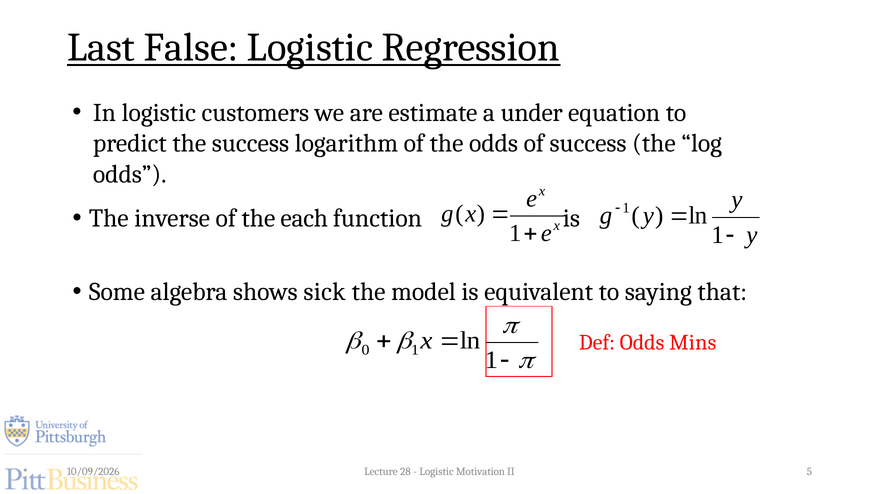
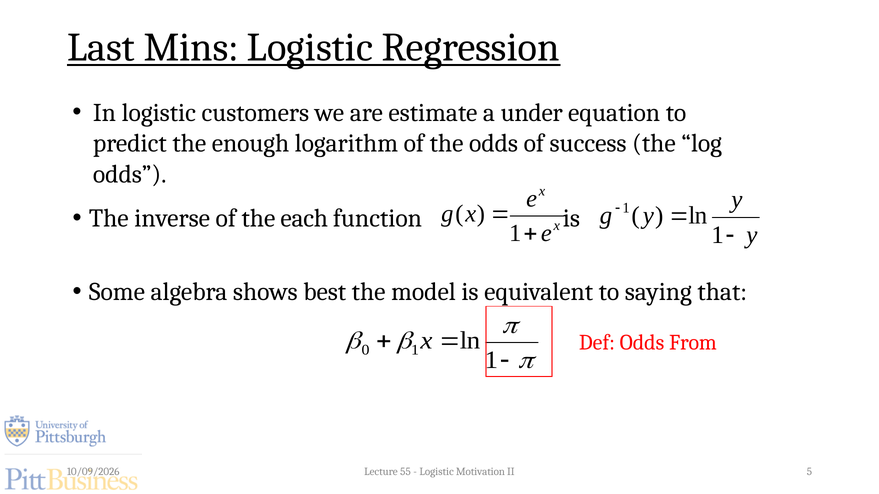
False: False -> Mins
the success: success -> enough
sick: sick -> best
Mins: Mins -> From
28: 28 -> 55
